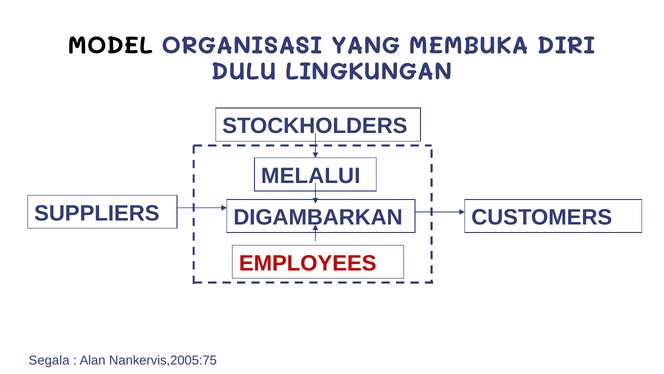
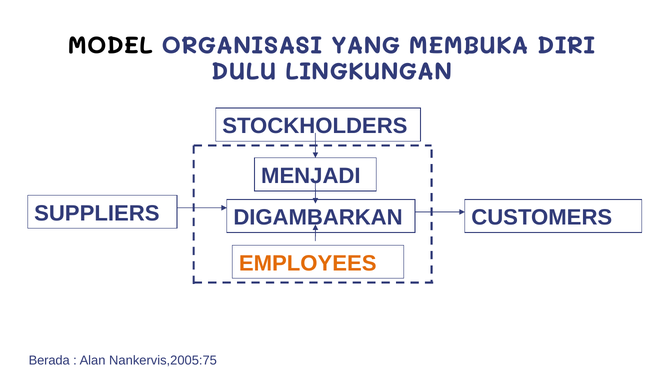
MELALUI: MELALUI -> MENJADI
EMPLOYEES colour: red -> orange
Segala: Segala -> Berada
